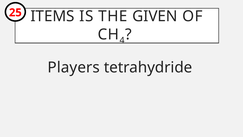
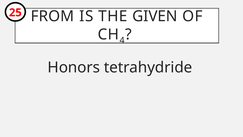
ITEMS: ITEMS -> FROM
Players: Players -> Honors
